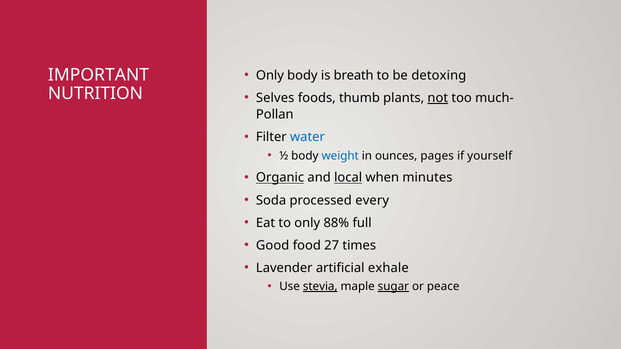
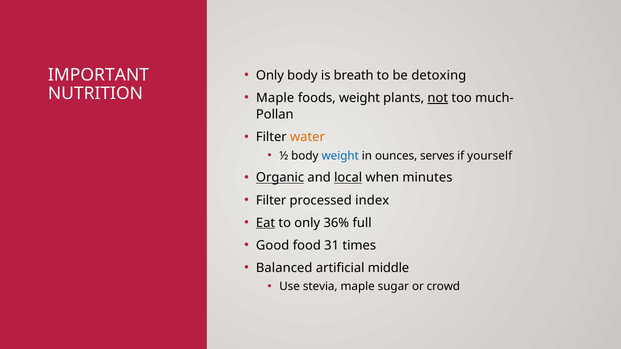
Selves at (275, 98): Selves -> Maple
foods thumb: thumb -> weight
water colour: blue -> orange
pages: pages -> serves
Soda at (271, 200): Soda -> Filter
every: every -> index
Eat underline: none -> present
88%: 88% -> 36%
27: 27 -> 31
Lavender: Lavender -> Balanced
exhale: exhale -> middle
stevia underline: present -> none
sugar underline: present -> none
peace: peace -> crowd
